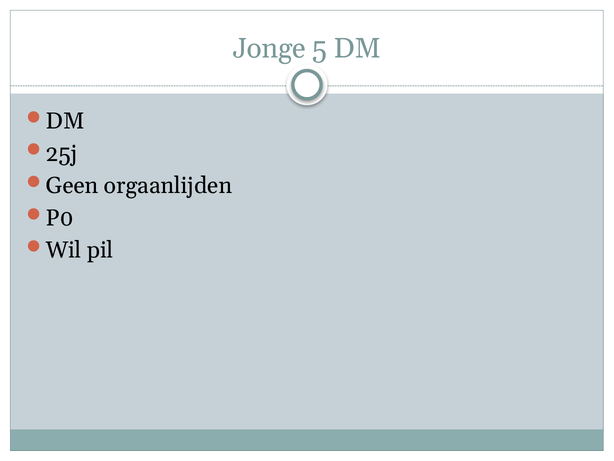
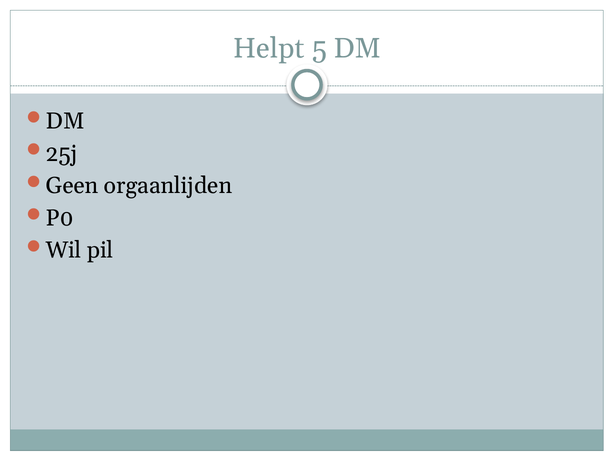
Jonge: Jonge -> Helpt
